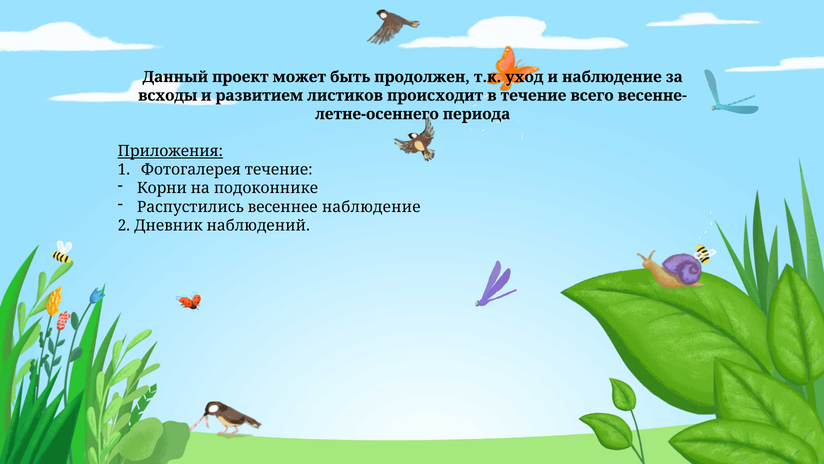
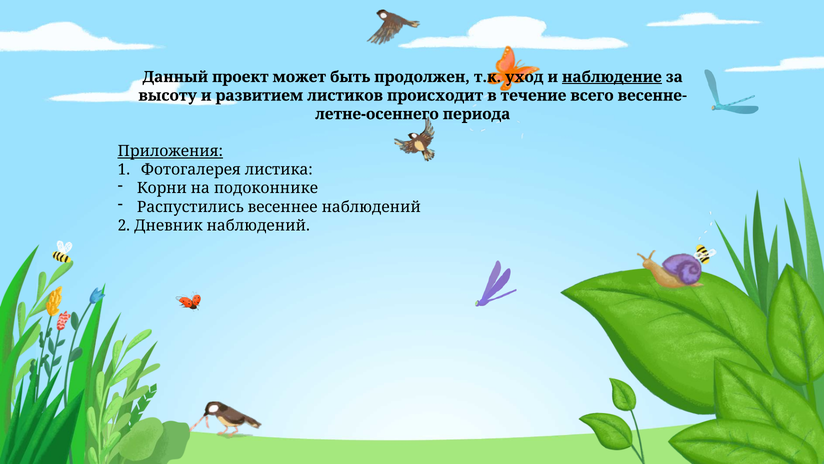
наблюдение at (612, 77) underline: none -> present
всходы: всходы -> высоту
Фотогалерея течение: течение -> листика
весеннее наблюдение: наблюдение -> наблюдений
